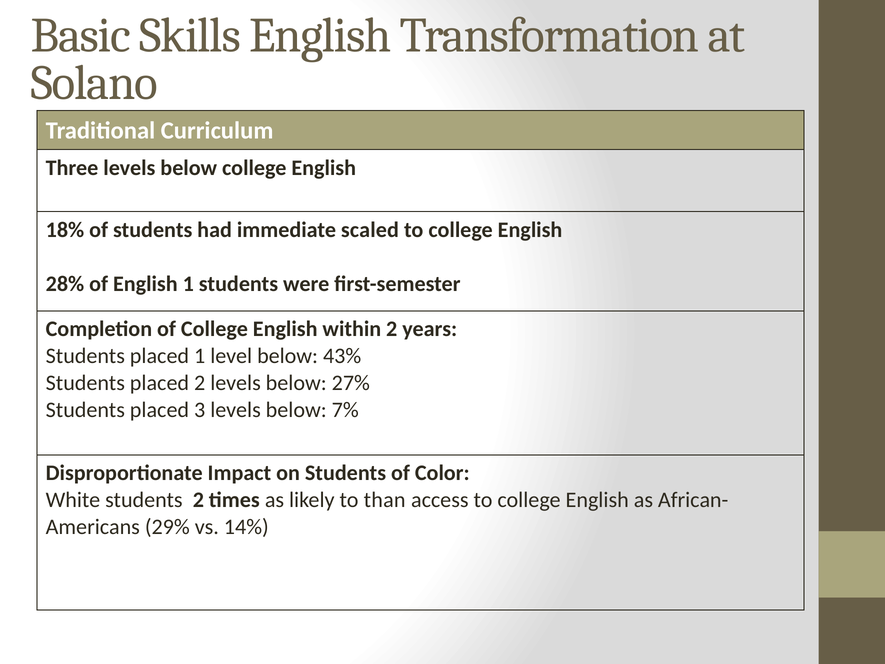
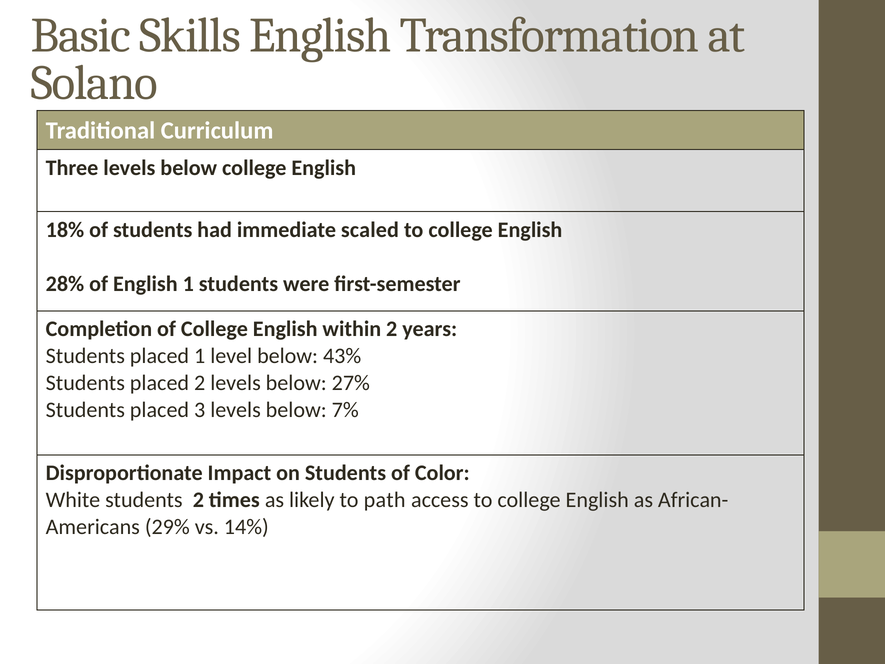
than: than -> path
